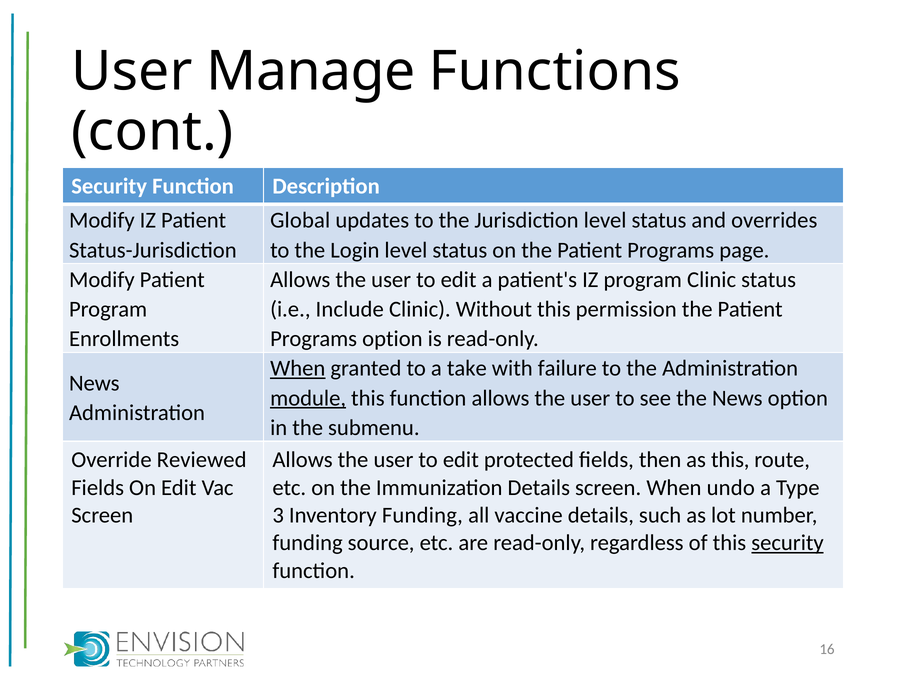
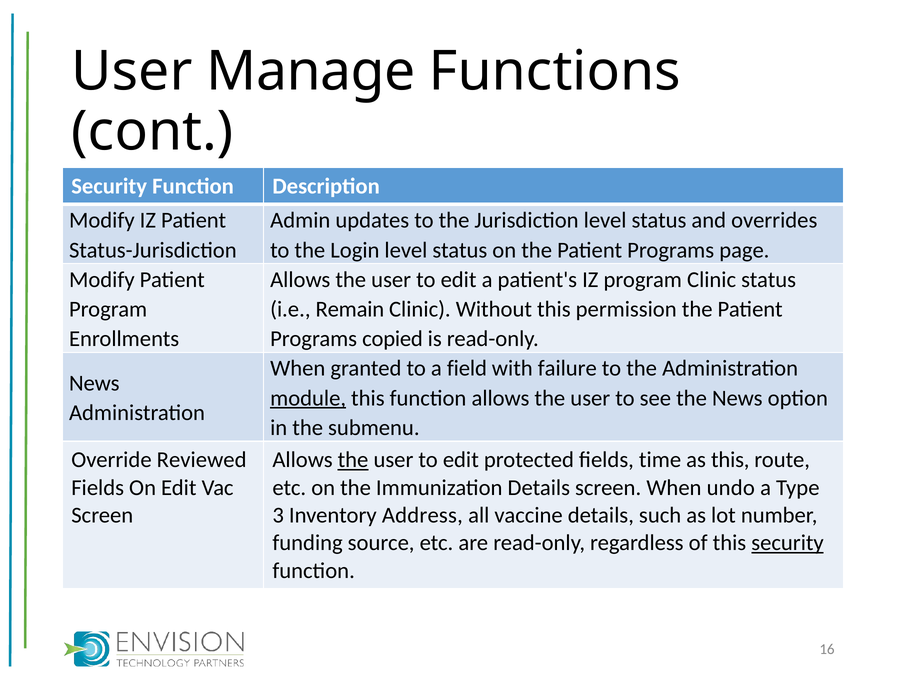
Global: Global -> Admin
Include: Include -> Remain
Programs option: option -> copied
When at (298, 368) underline: present -> none
take: take -> field
the at (353, 460) underline: none -> present
then: then -> time
Inventory Funding: Funding -> Address
